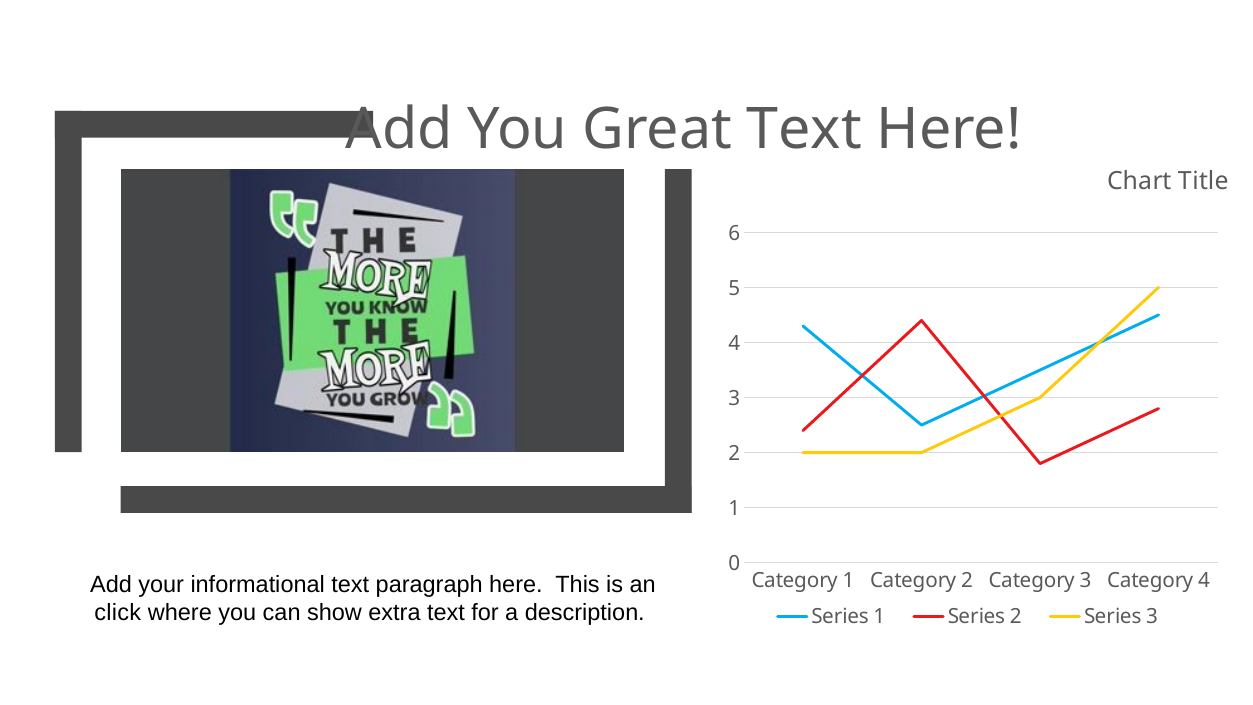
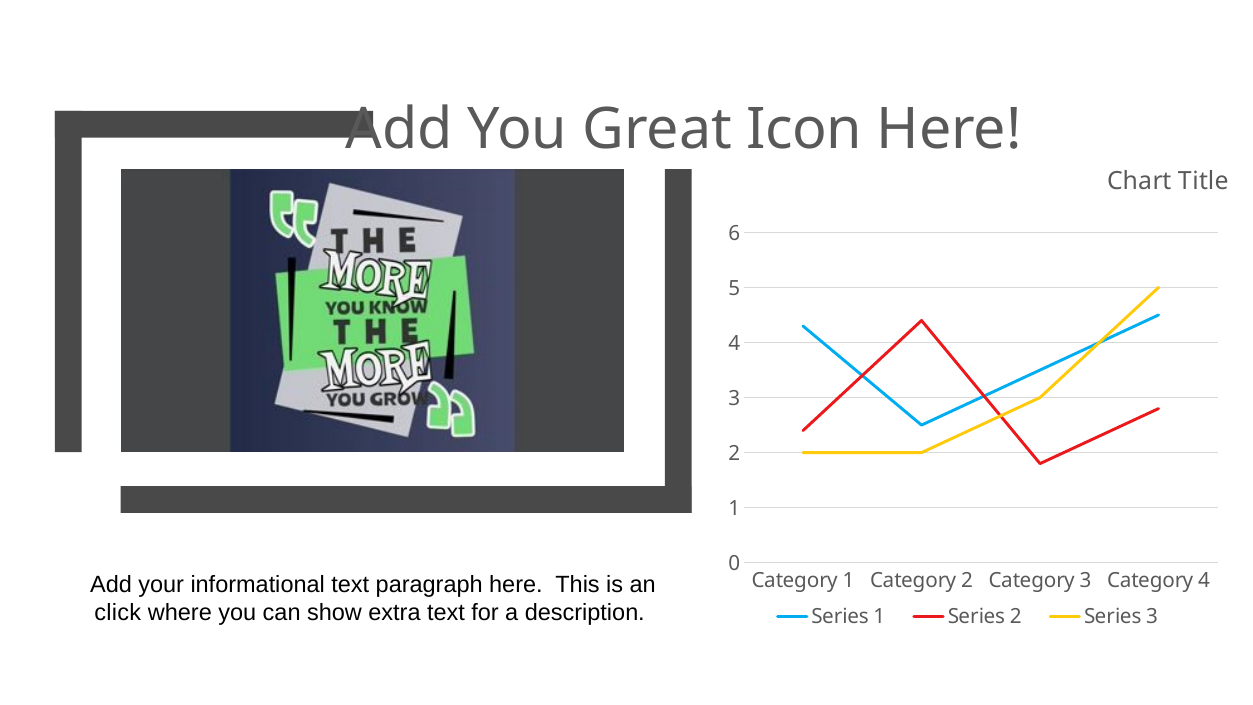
Great Text: Text -> Icon
